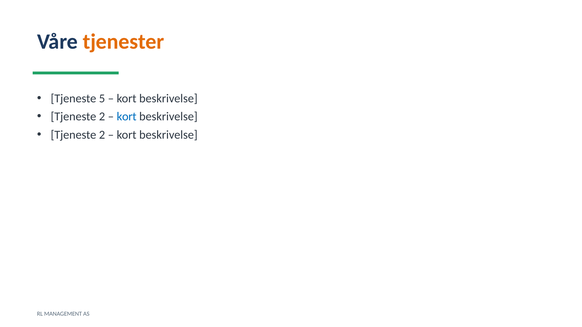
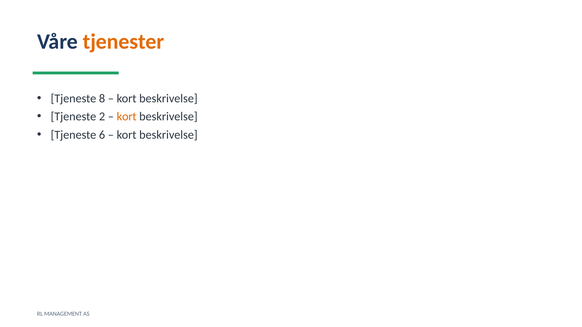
5: 5 -> 8
kort at (127, 117) colour: blue -> orange
2 at (102, 135): 2 -> 6
